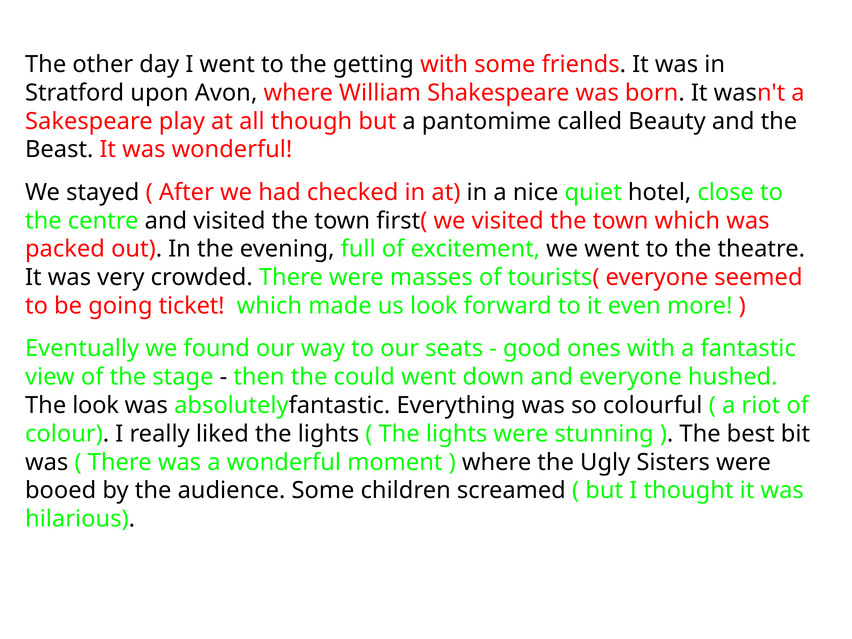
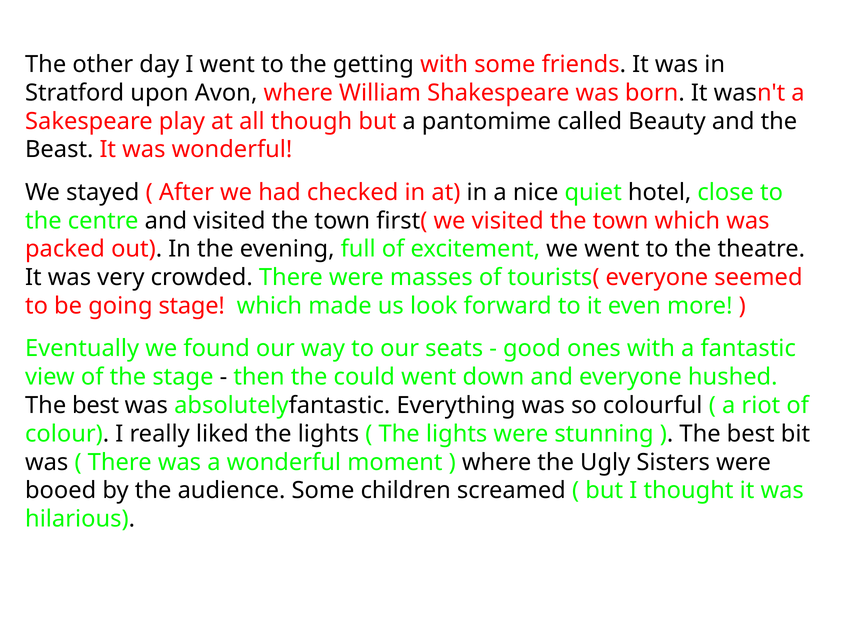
going ticket: ticket -> stage
look at (96, 405): look -> best
